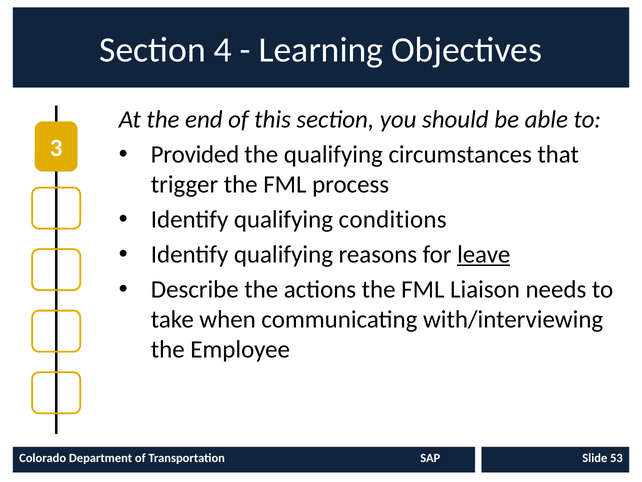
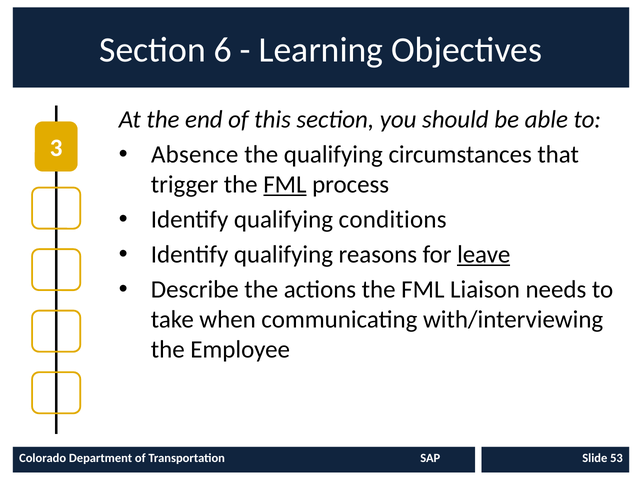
4: 4 -> 6
Provided: Provided -> Absence
FML at (285, 184) underline: none -> present
